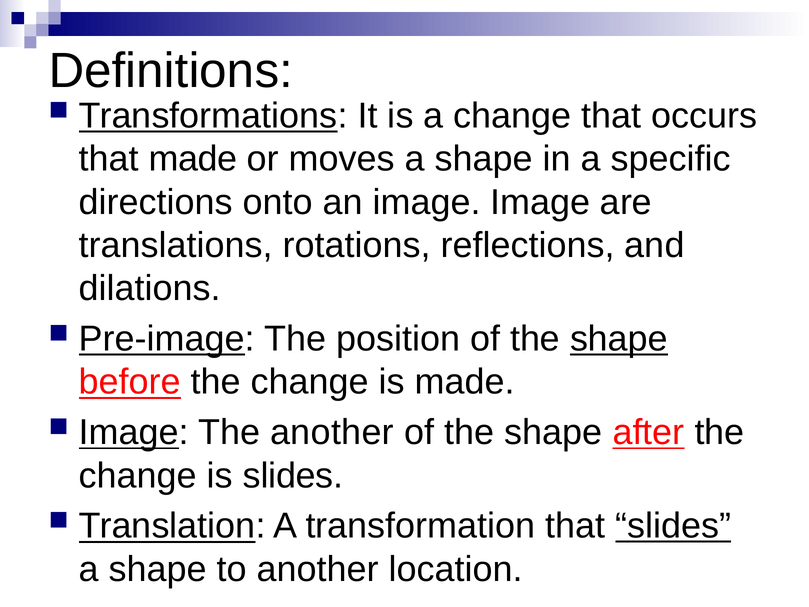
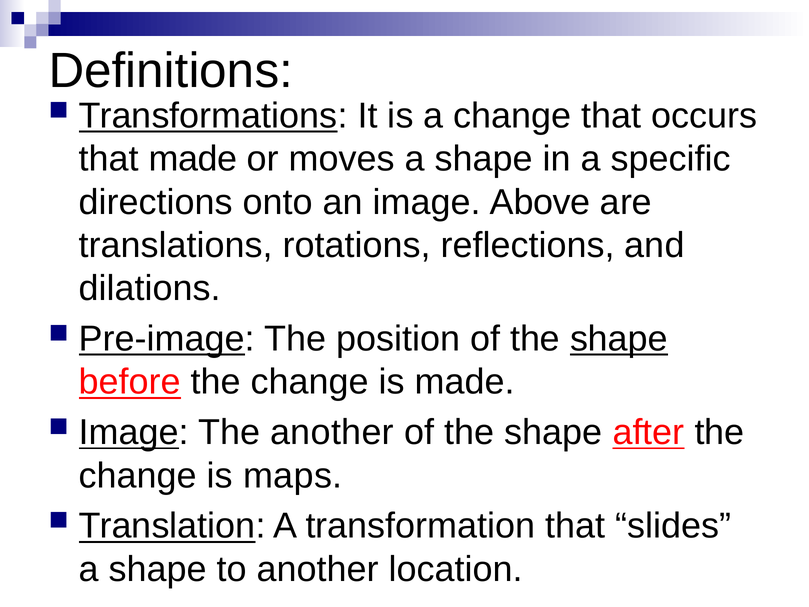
image Image: Image -> Above
is slides: slides -> maps
slides at (673, 526) underline: present -> none
